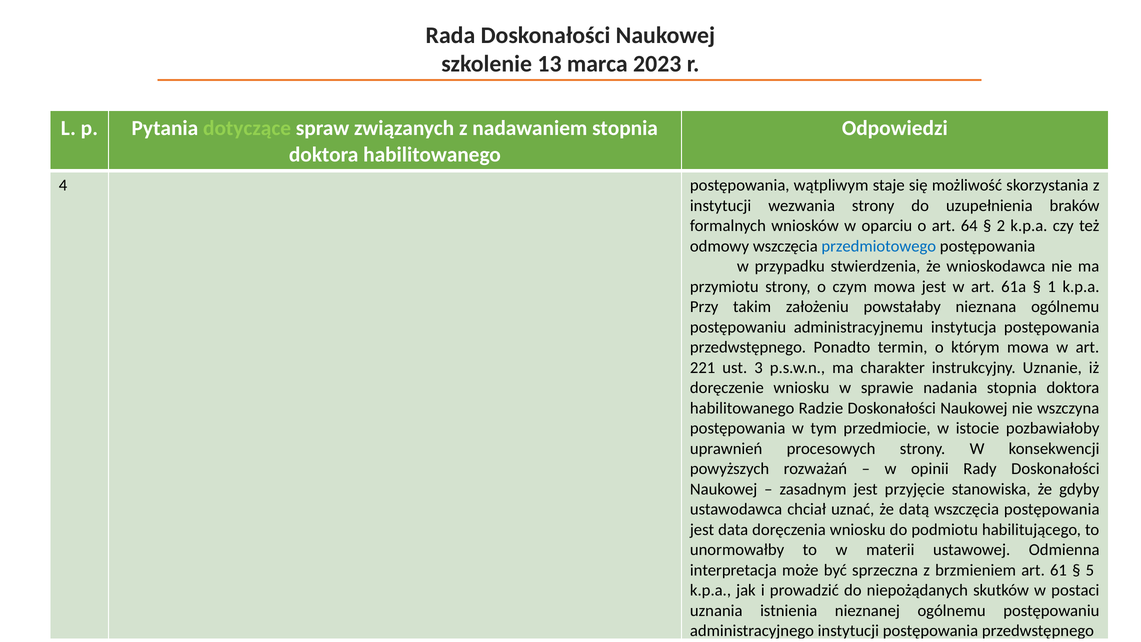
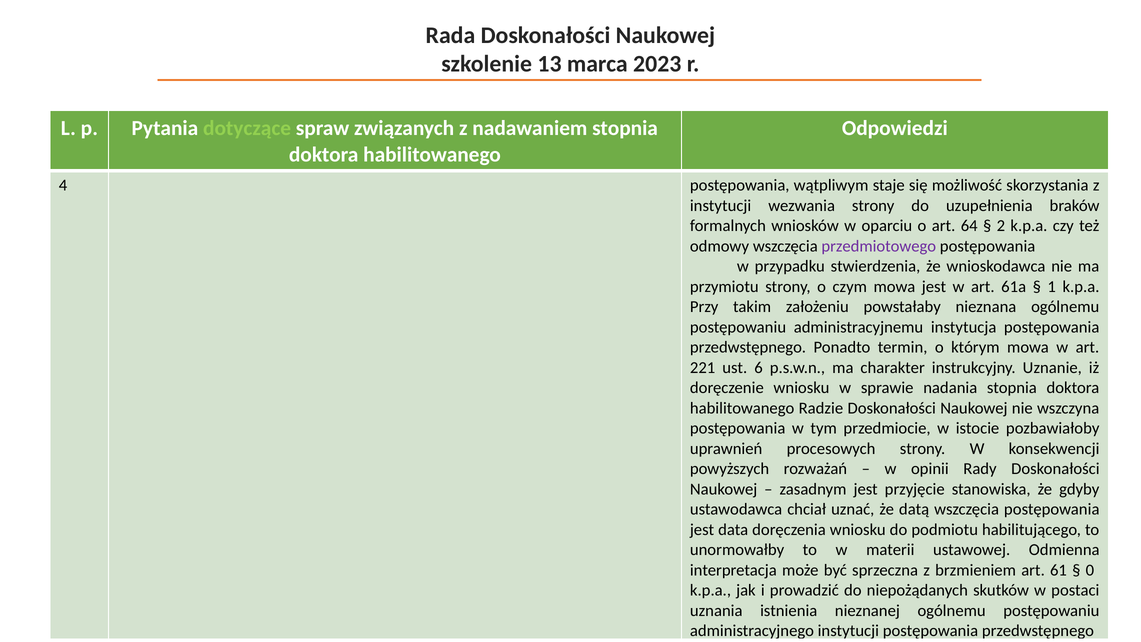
przedmiotowego colour: blue -> purple
3: 3 -> 6
5: 5 -> 0
